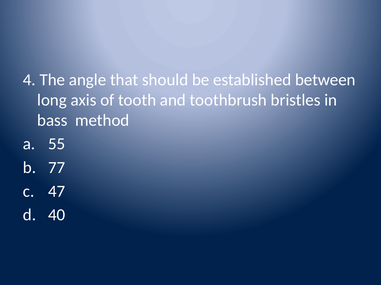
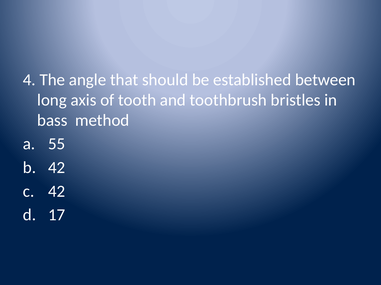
77 at (57, 168): 77 -> 42
47 at (57, 192): 47 -> 42
40: 40 -> 17
